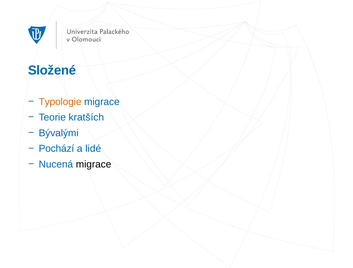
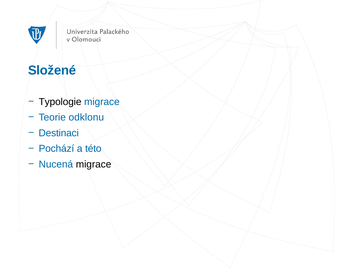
Typologie colour: orange -> black
kratších: kratších -> odklonu
Bývalými: Bývalými -> Destinaci
lidé: lidé -> této
